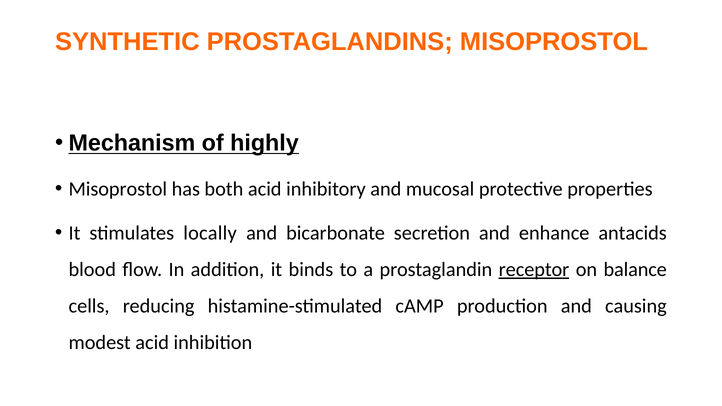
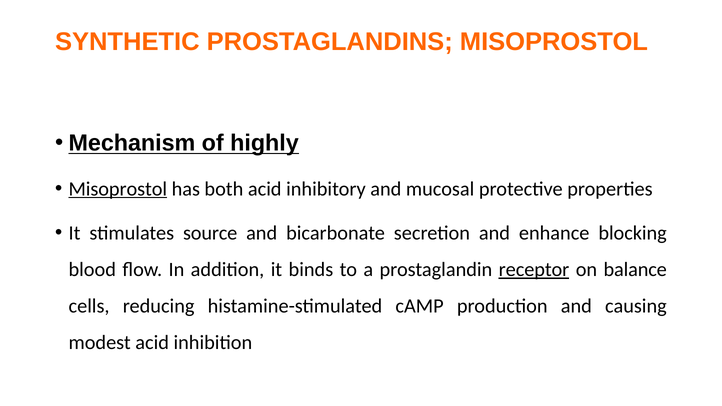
Misoprostol at (118, 189) underline: none -> present
locally: locally -> source
antacids: antacids -> blocking
